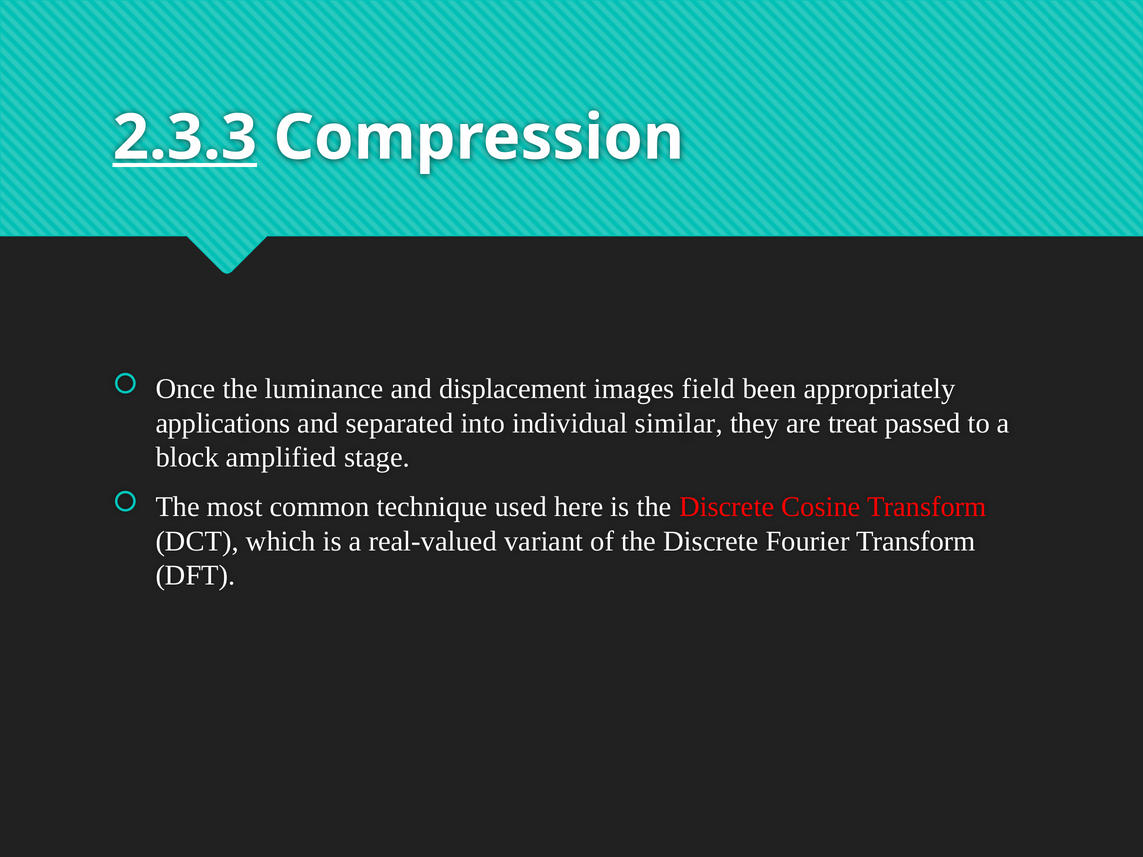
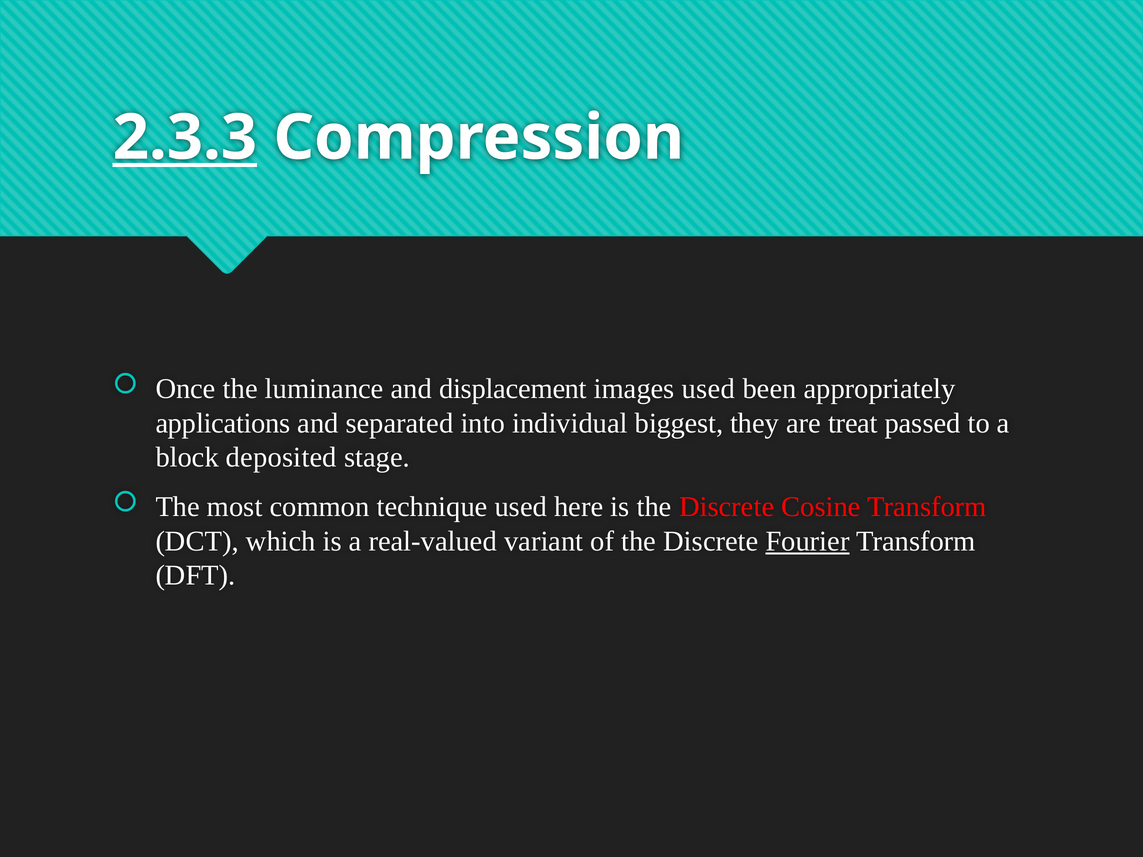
images field: field -> used
similar: similar -> biggest
amplified: amplified -> deposited
Fourier underline: none -> present
